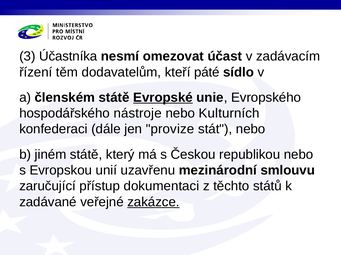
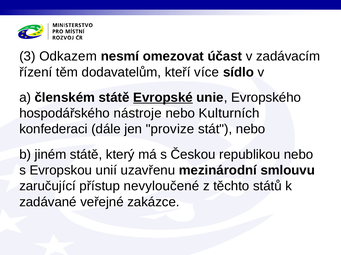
Účastníka: Účastníka -> Odkazem
páté: páté -> více
dokumentaci: dokumentaci -> nevyloučené
zakázce underline: present -> none
